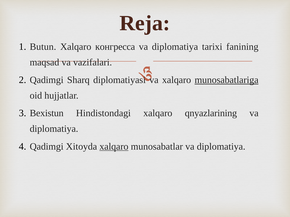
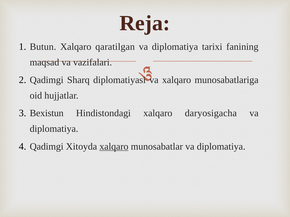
конгресса: конгресса -> qaratilgan
munosabatlariga underline: present -> none
qnyazlarining: qnyazlarining -> daryosigacha
